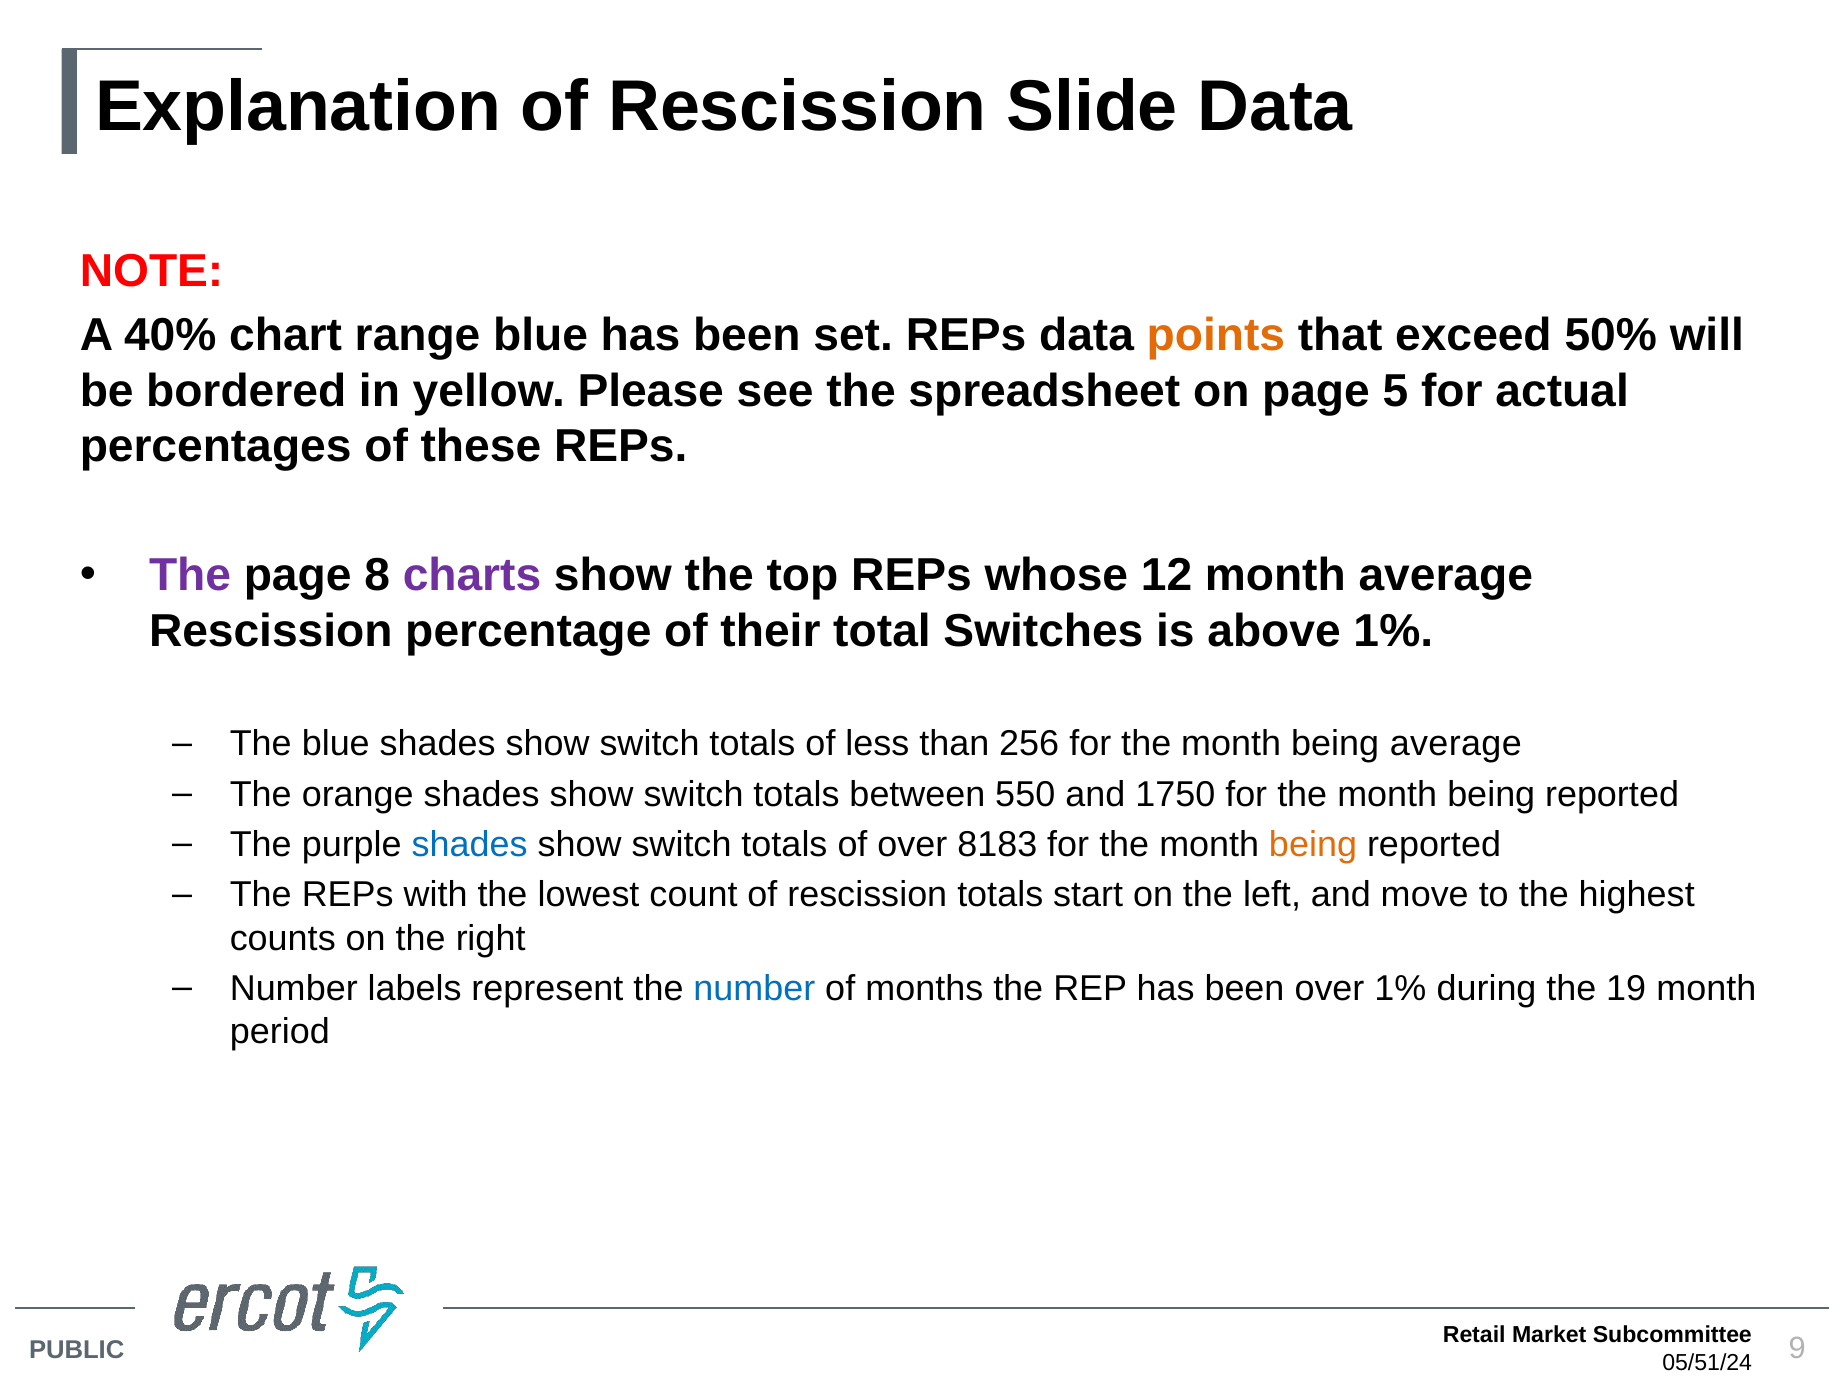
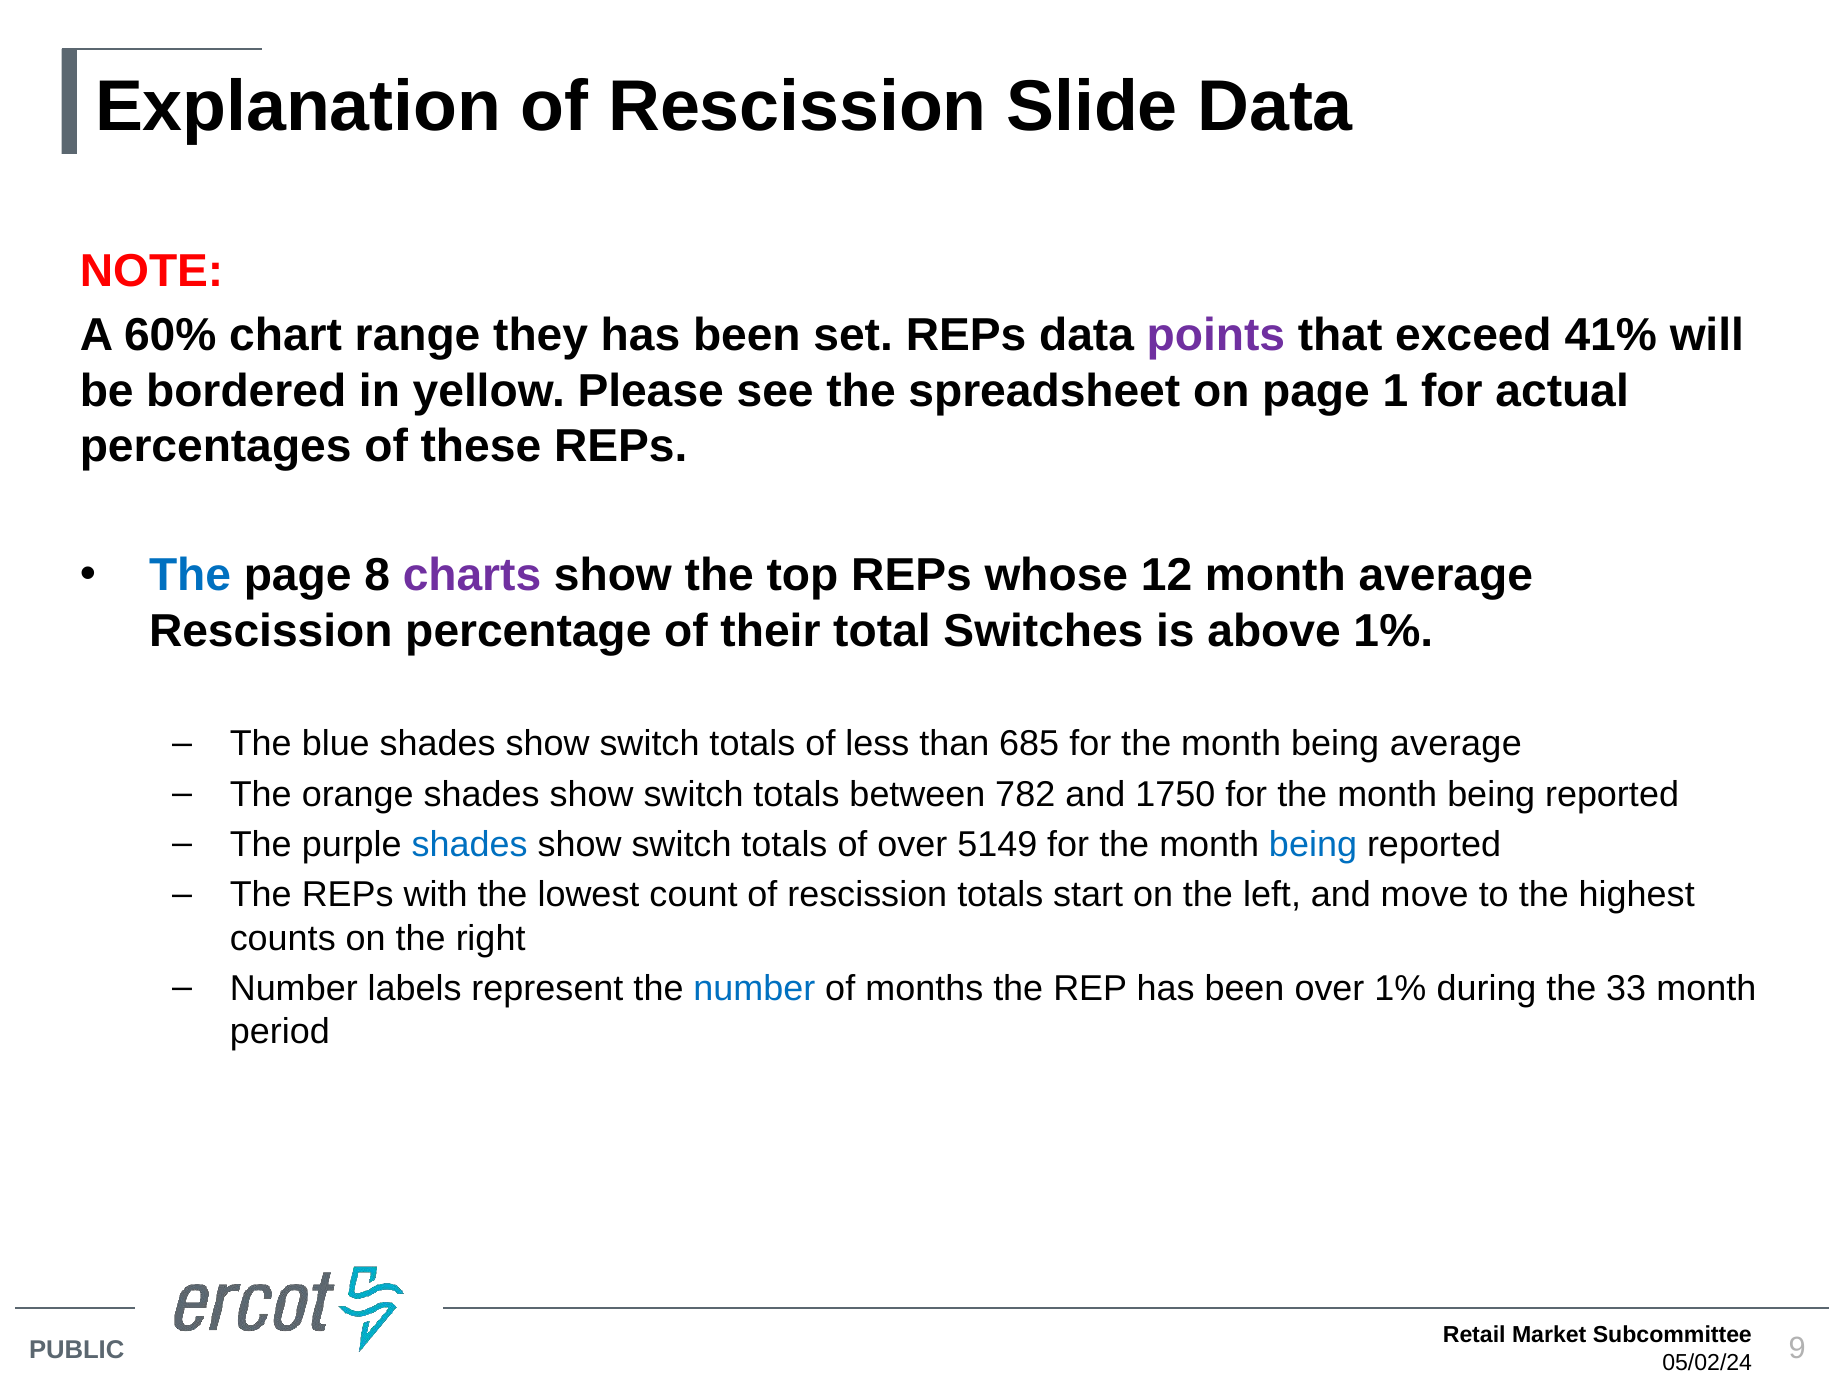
40%: 40% -> 60%
range blue: blue -> they
points colour: orange -> purple
50%: 50% -> 41%
5: 5 -> 1
The at (190, 576) colour: purple -> blue
256: 256 -> 685
550: 550 -> 782
8183: 8183 -> 5149
being at (1313, 845) colour: orange -> blue
19: 19 -> 33
05/51/24: 05/51/24 -> 05/02/24
